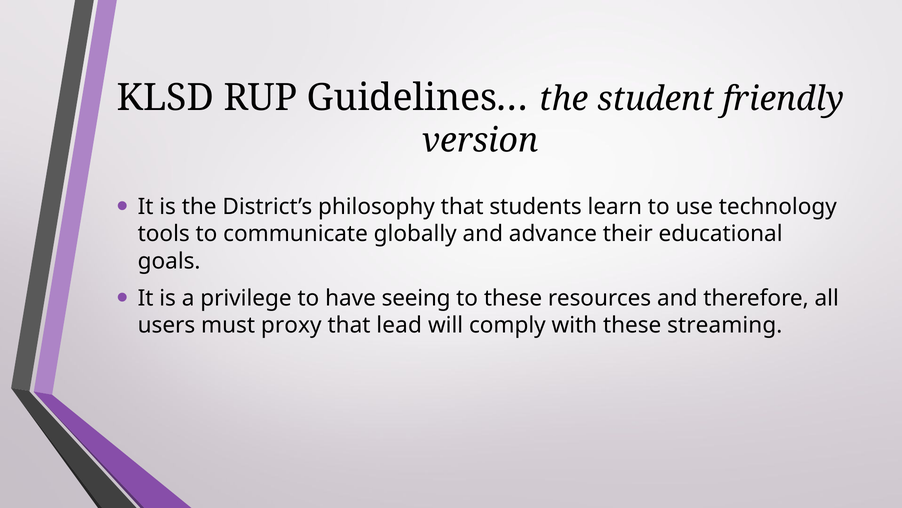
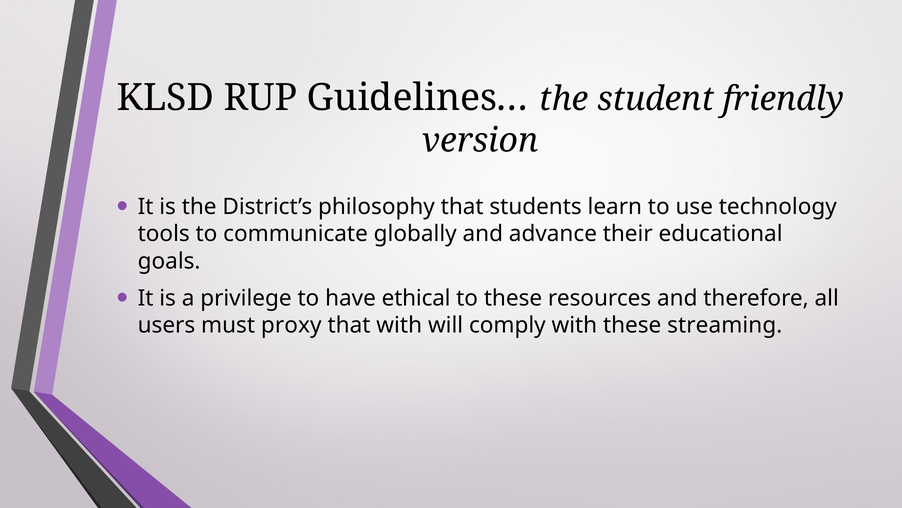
seeing: seeing -> ethical
that lead: lead -> with
